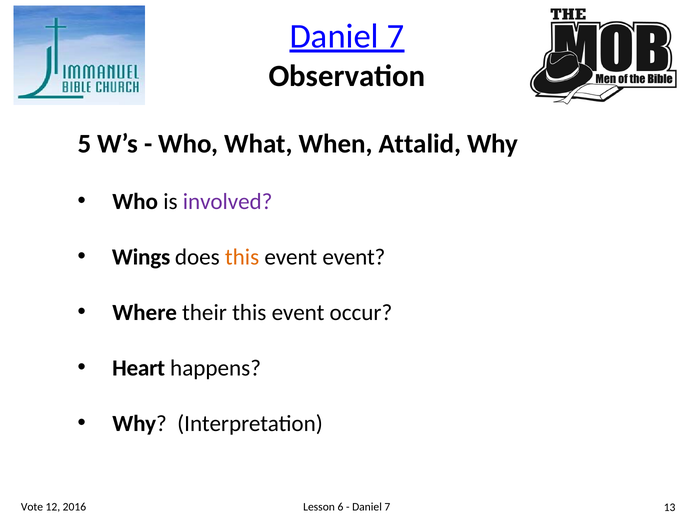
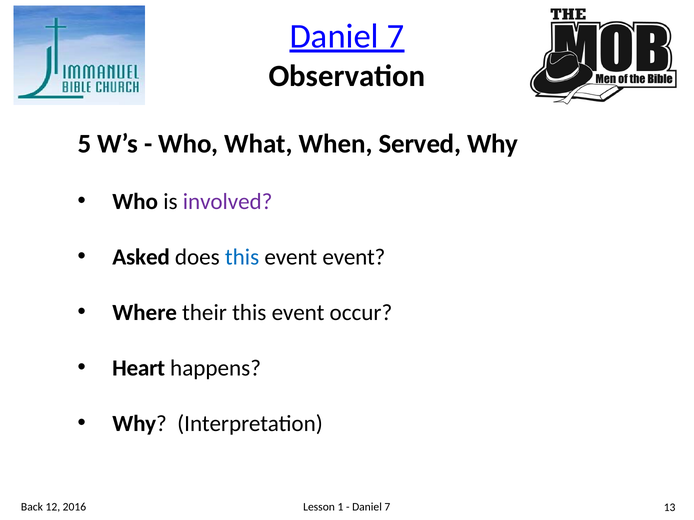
Attalid: Attalid -> Served
Wings: Wings -> Asked
this at (242, 257) colour: orange -> blue
6: 6 -> 1
Vote: Vote -> Back
